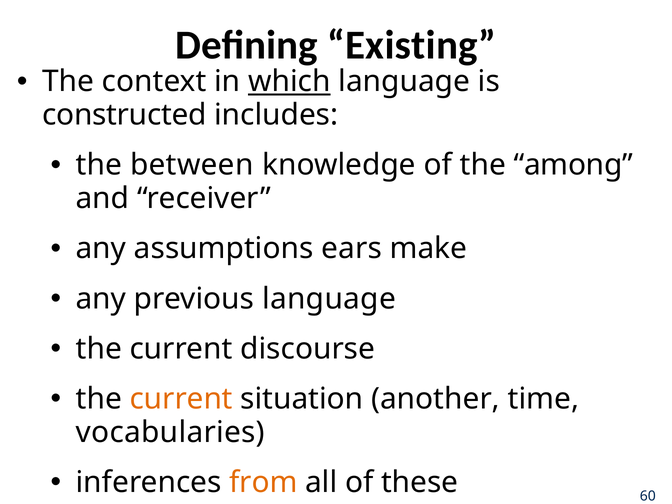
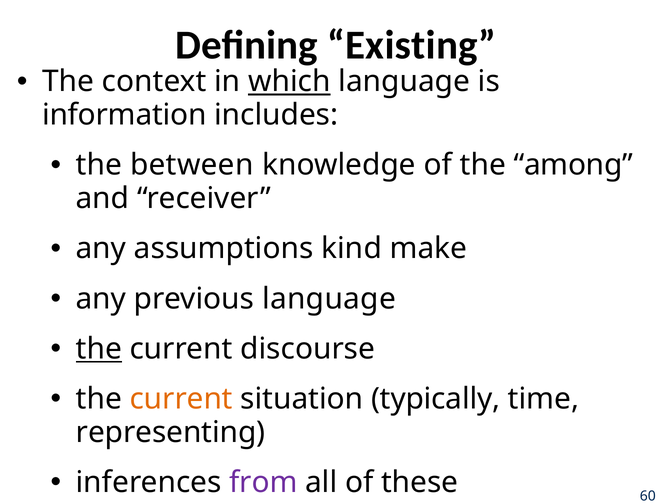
constructed: constructed -> information
ears: ears -> kind
the at (99, 349) underline: none -> present
another: another -> typically
vocabularies: vocabularies -> representing
from colour: orange -> purple
